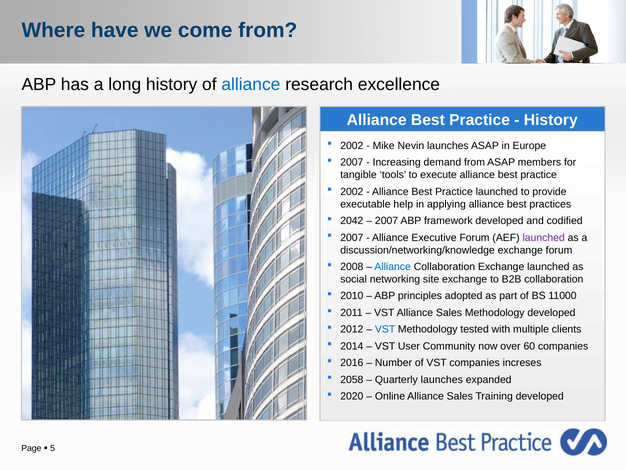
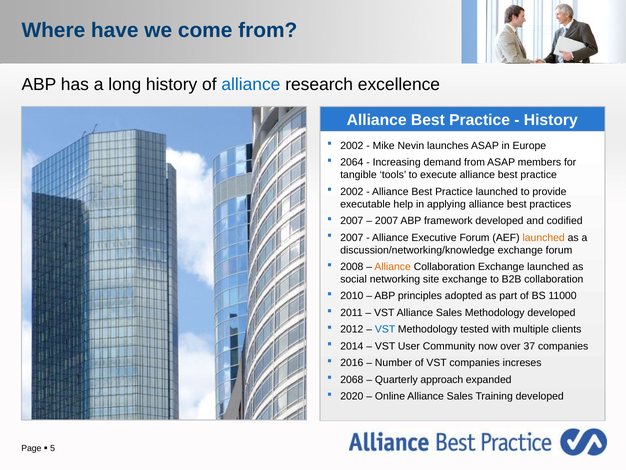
2007 at (352, 162): 2007 -> 2064
2042 at (352, 221): 2042 -> 2007
launched at (544, 237) colour: purple -> orange
Alliance at (393, 267) colour: blue -> orange
60: 60 -> 37
2058: 2058 -> 2068
Quarterly launches: launches -> approach
